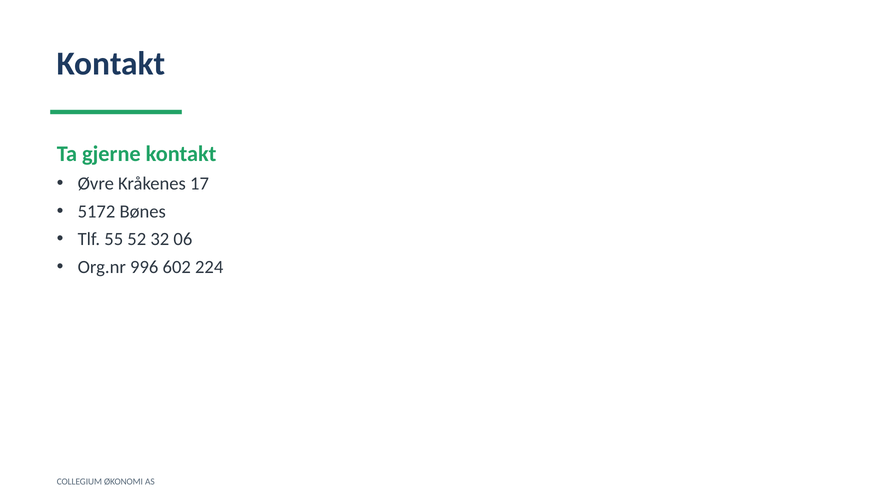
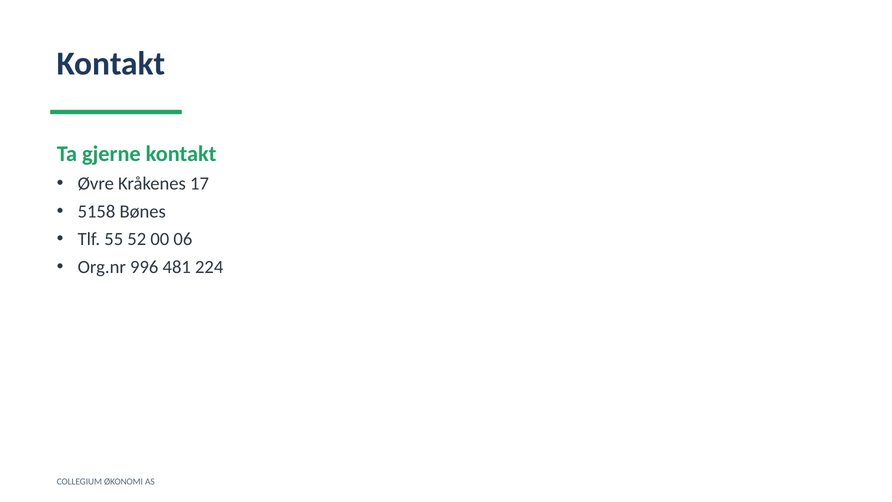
5172: 5172 -> 5158
32: 32 -> 00
602: 602 -> 481
